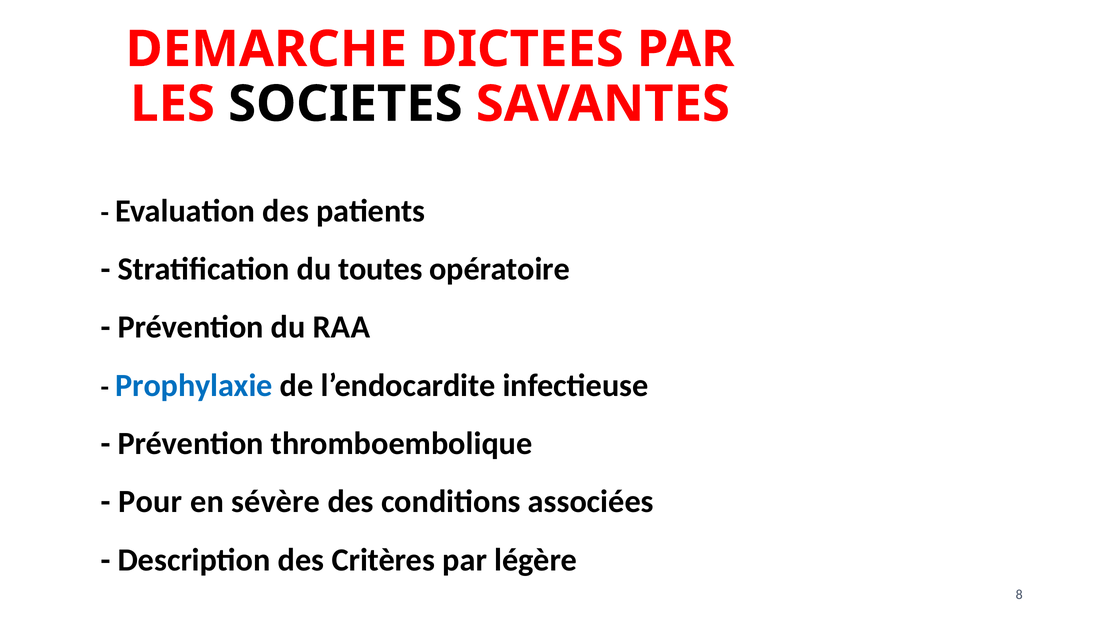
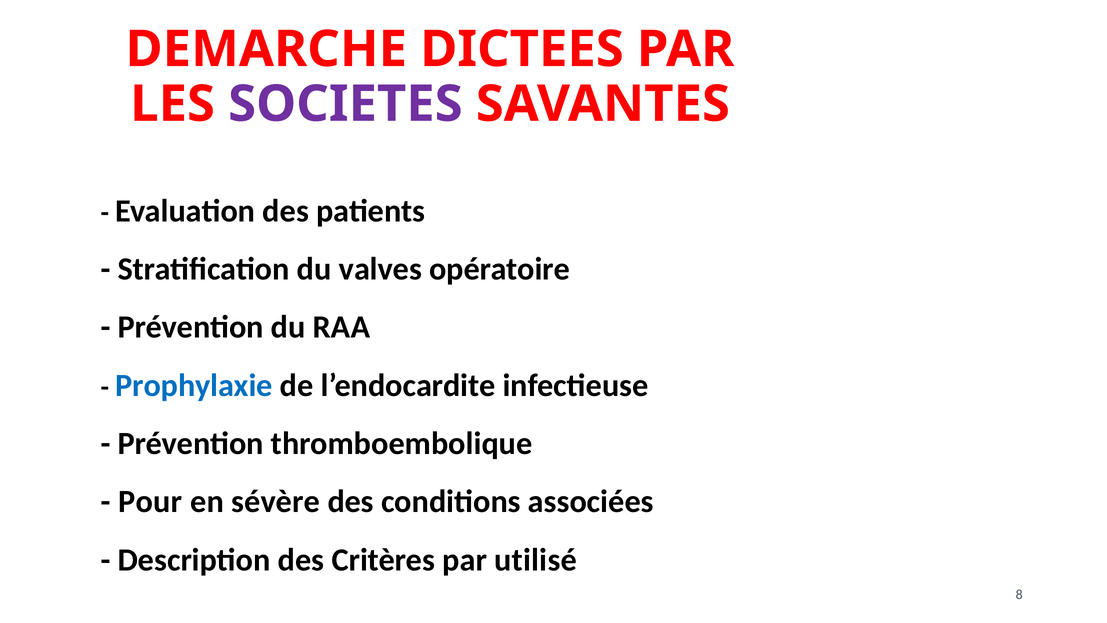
SOCIETES colour: black -> purple
toutes: toutes -> valves
légère: légère -> utilisé
